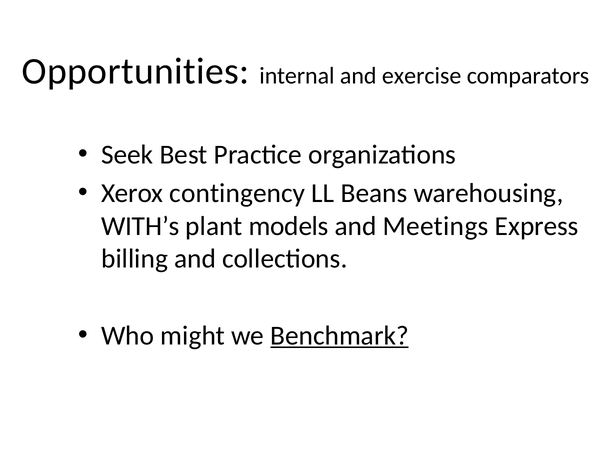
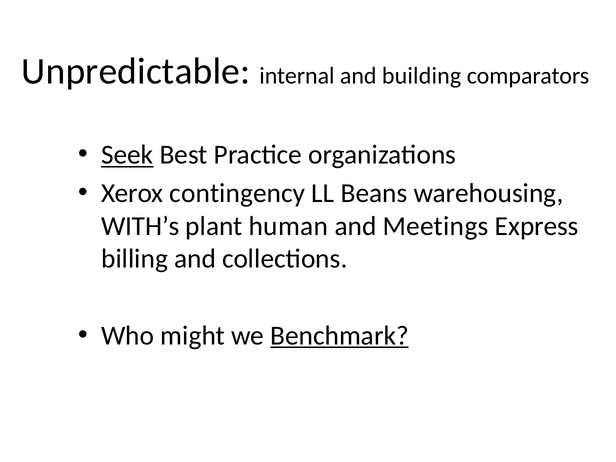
Opportunities: Opportunities -> Unpredictable
exercise: exercise -> building
Seek underline: none -> present
models: models -> human
